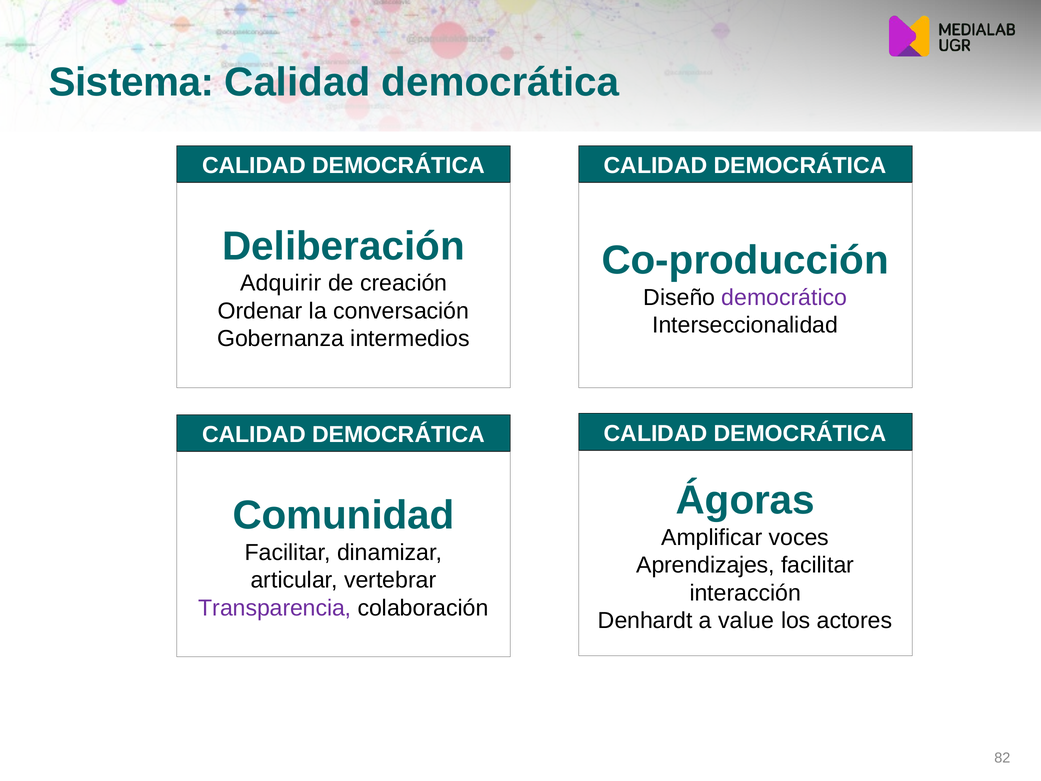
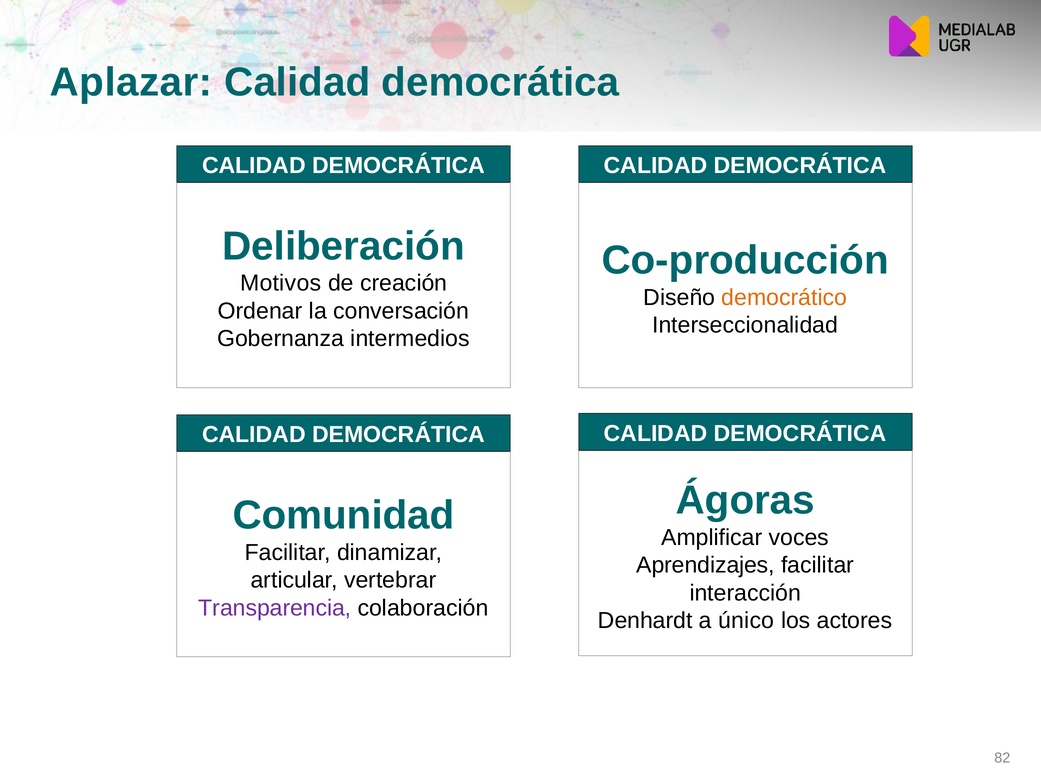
Sistema: Sistema -> Aplazar
Adquirir: Adquirir -> Motivos
democrático colour: purple -> orange
value: value -> único
